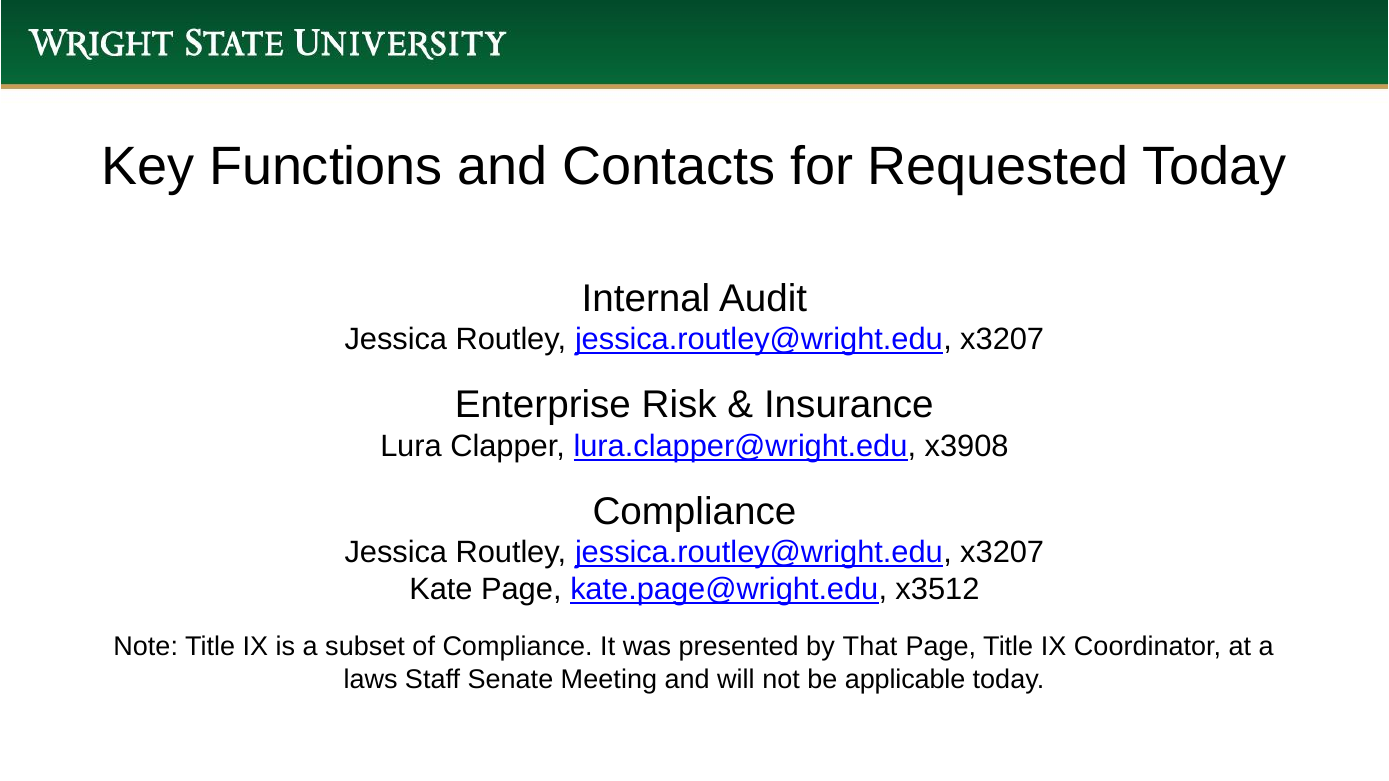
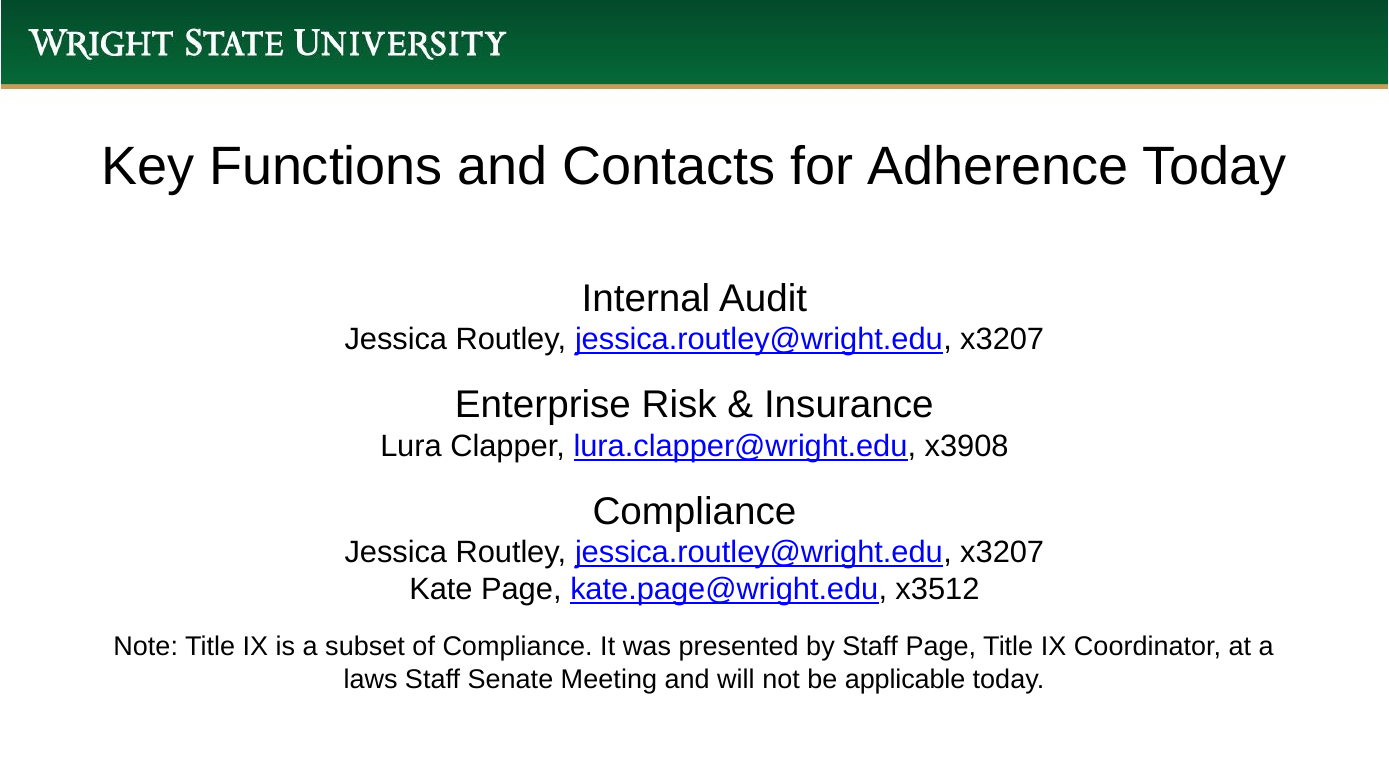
Requested: Requested -> Adherence
by That: That -> Staff
